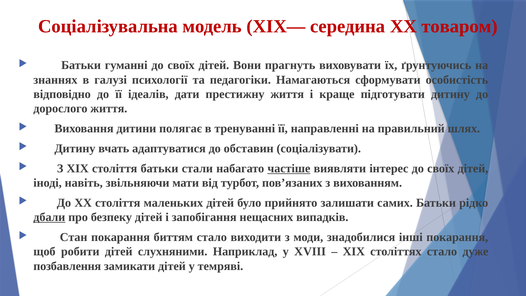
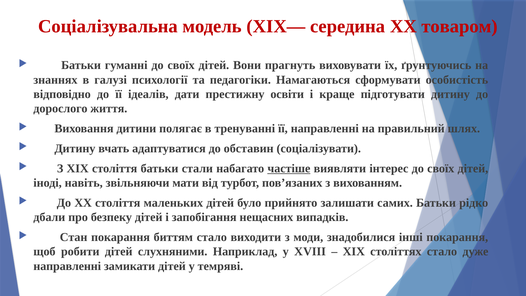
престижну життя: життя -> освіти
дбали underline: present -> none
позбавлення at (67, 266): позбавлення -> направленні
